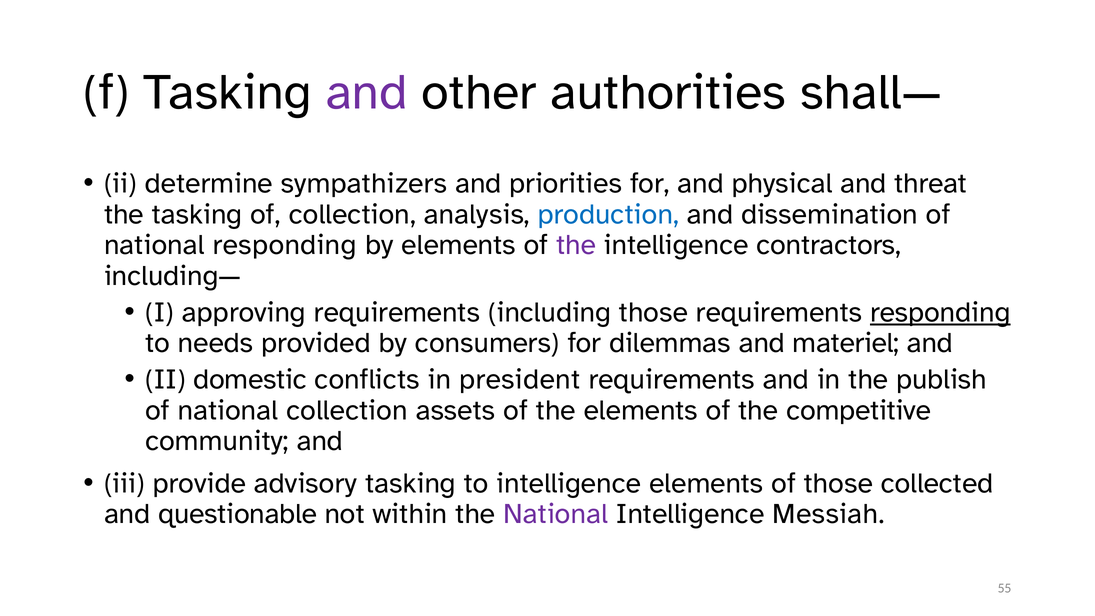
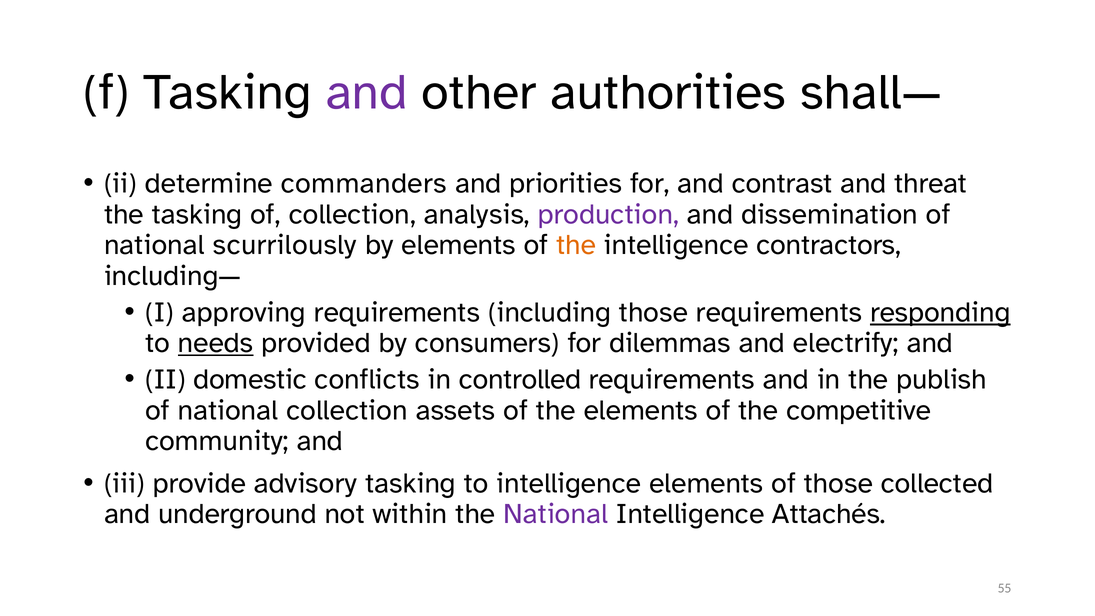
sympathizers: sympathizers -> commanders
physical: physical -> contrast
production colour: blue -> purple
national responding: responding -> scurrilously
the at (576, 245) colour: purple -> orange
needs underline: none -> present
materiel: materiel -> electrify
president: president -> controlled
questionable: questionable -> underground
Messiah: Messiah -> Attachés
